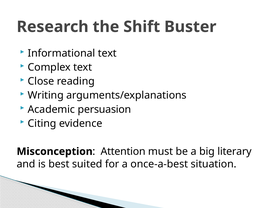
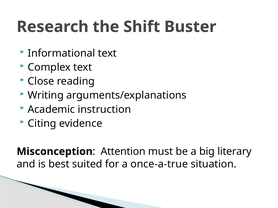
persuasion: persuasion -> instruction
once-a-best: once-a-best -> once-a-true
